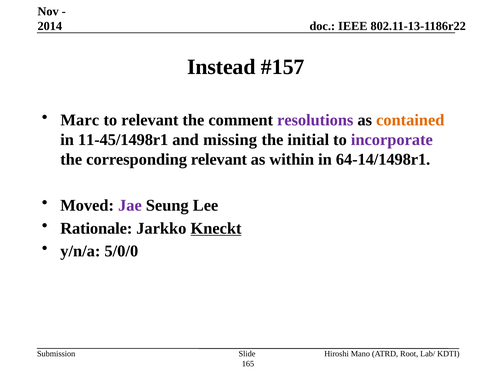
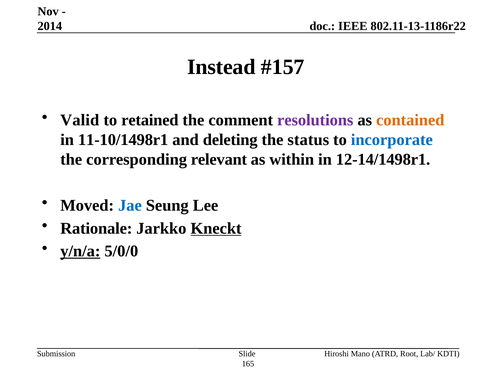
Marc: Marc -> Valid
to relevant: relevant -> retained
11-45/1498r1: 11-45/1498r1 -> 11-10/1498r1
missing: missing -> deleting
initial: initial -> status
incorporate colour: purple -> blue
64-14/1498r1: 64-14/1498r1 -> 12-14/1498r1
Jae colour: purple -> blue
y/n/a underline: none -> present
